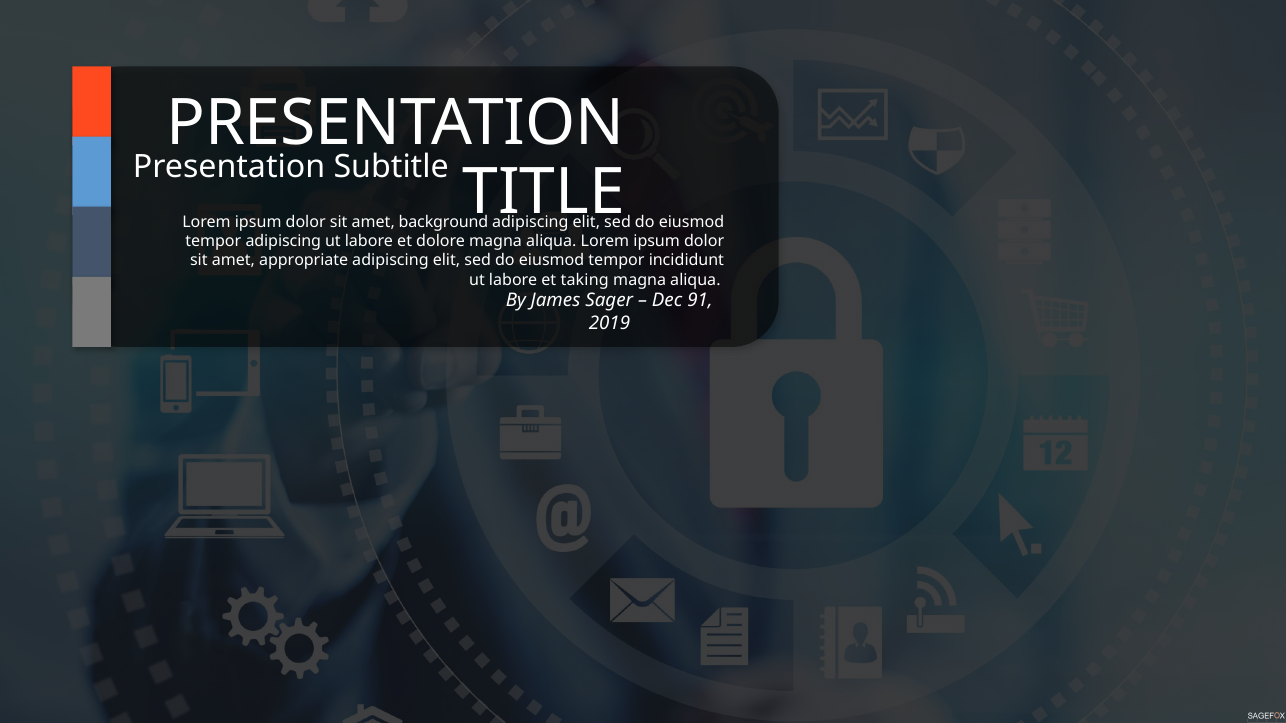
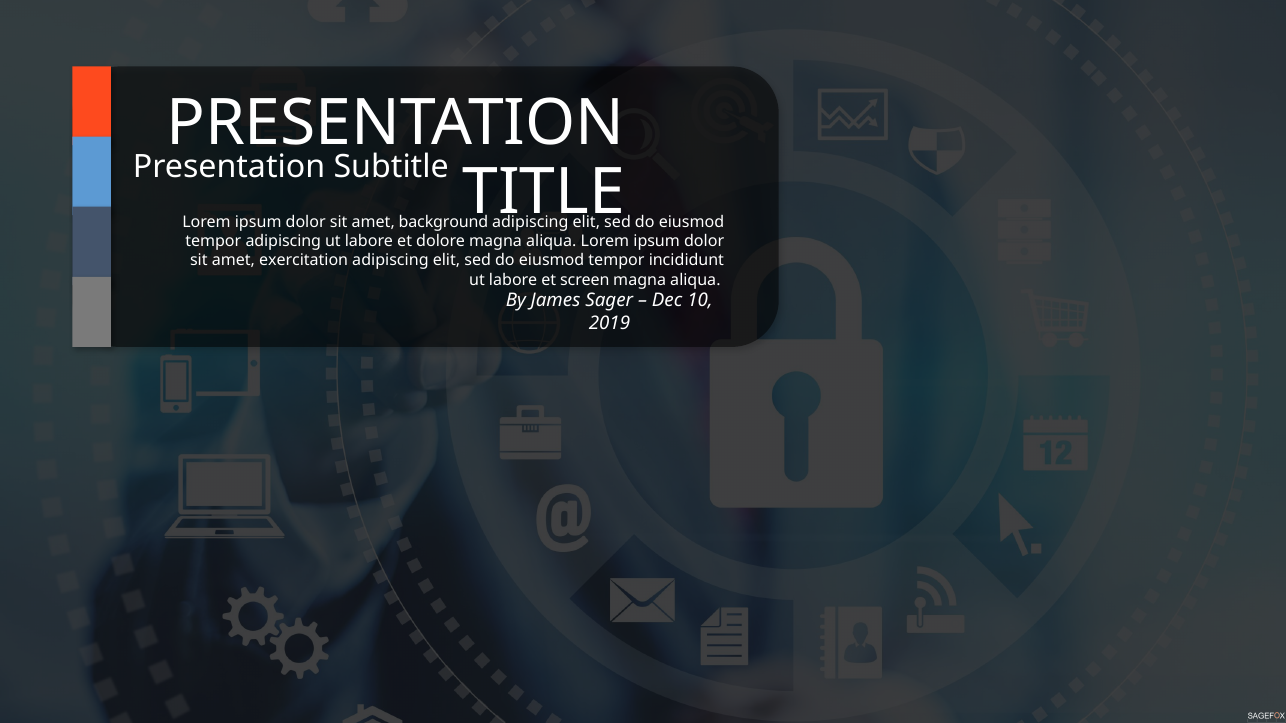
appropriate: appropriate -> exercitation
taking: taking -> screen
91: 91 -> 10
